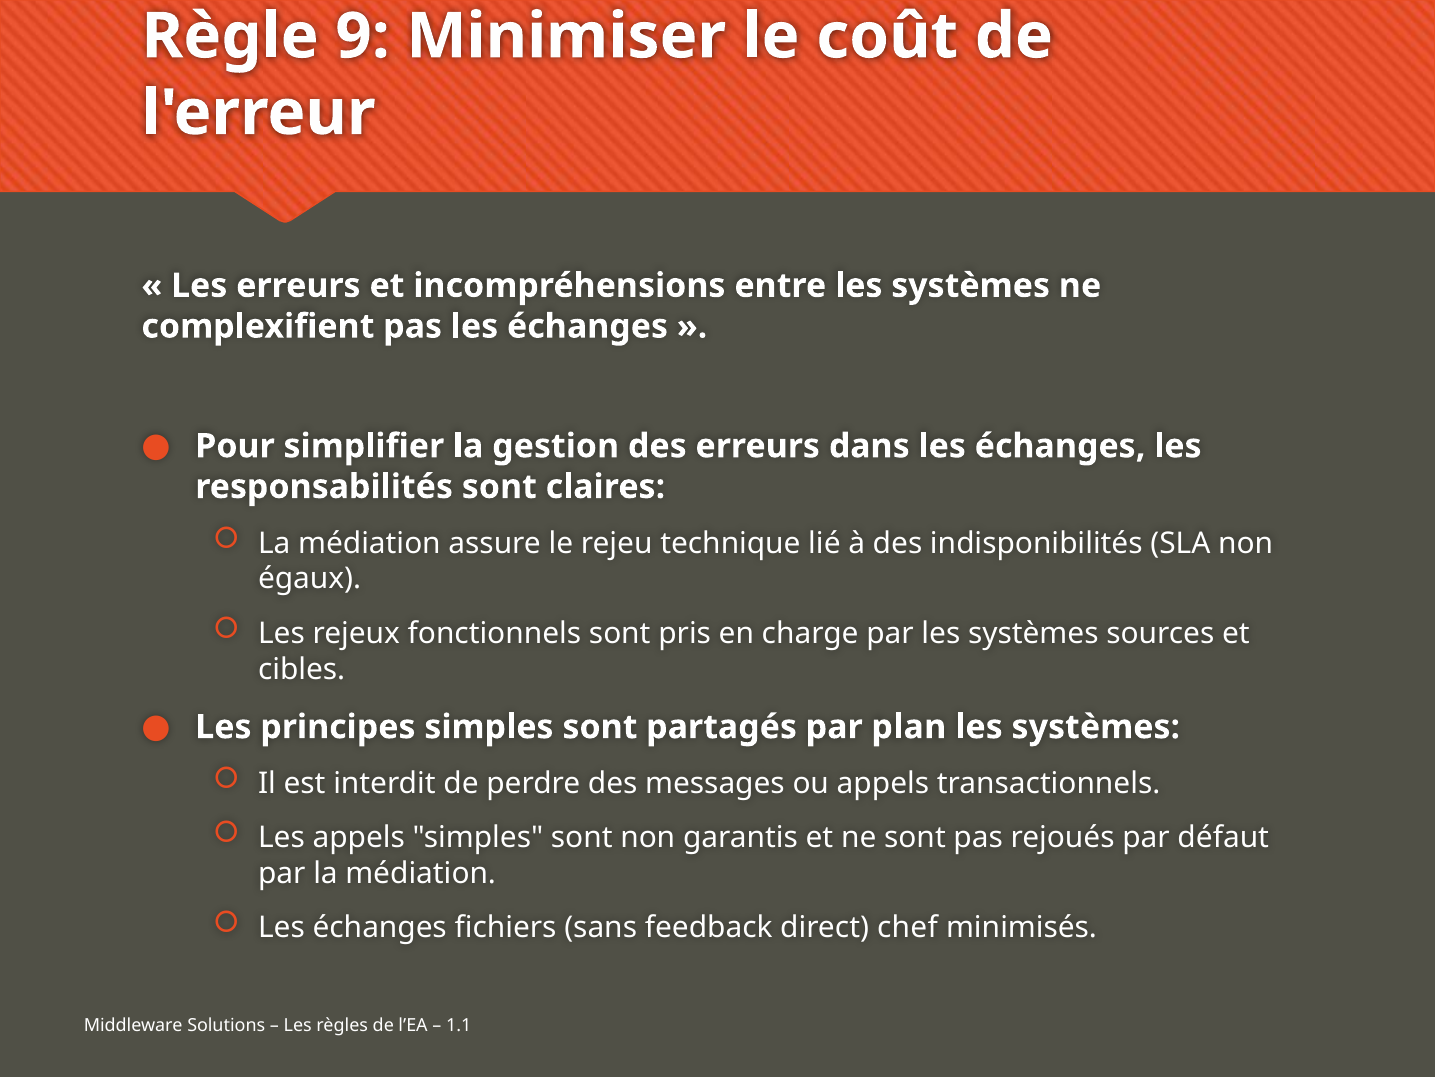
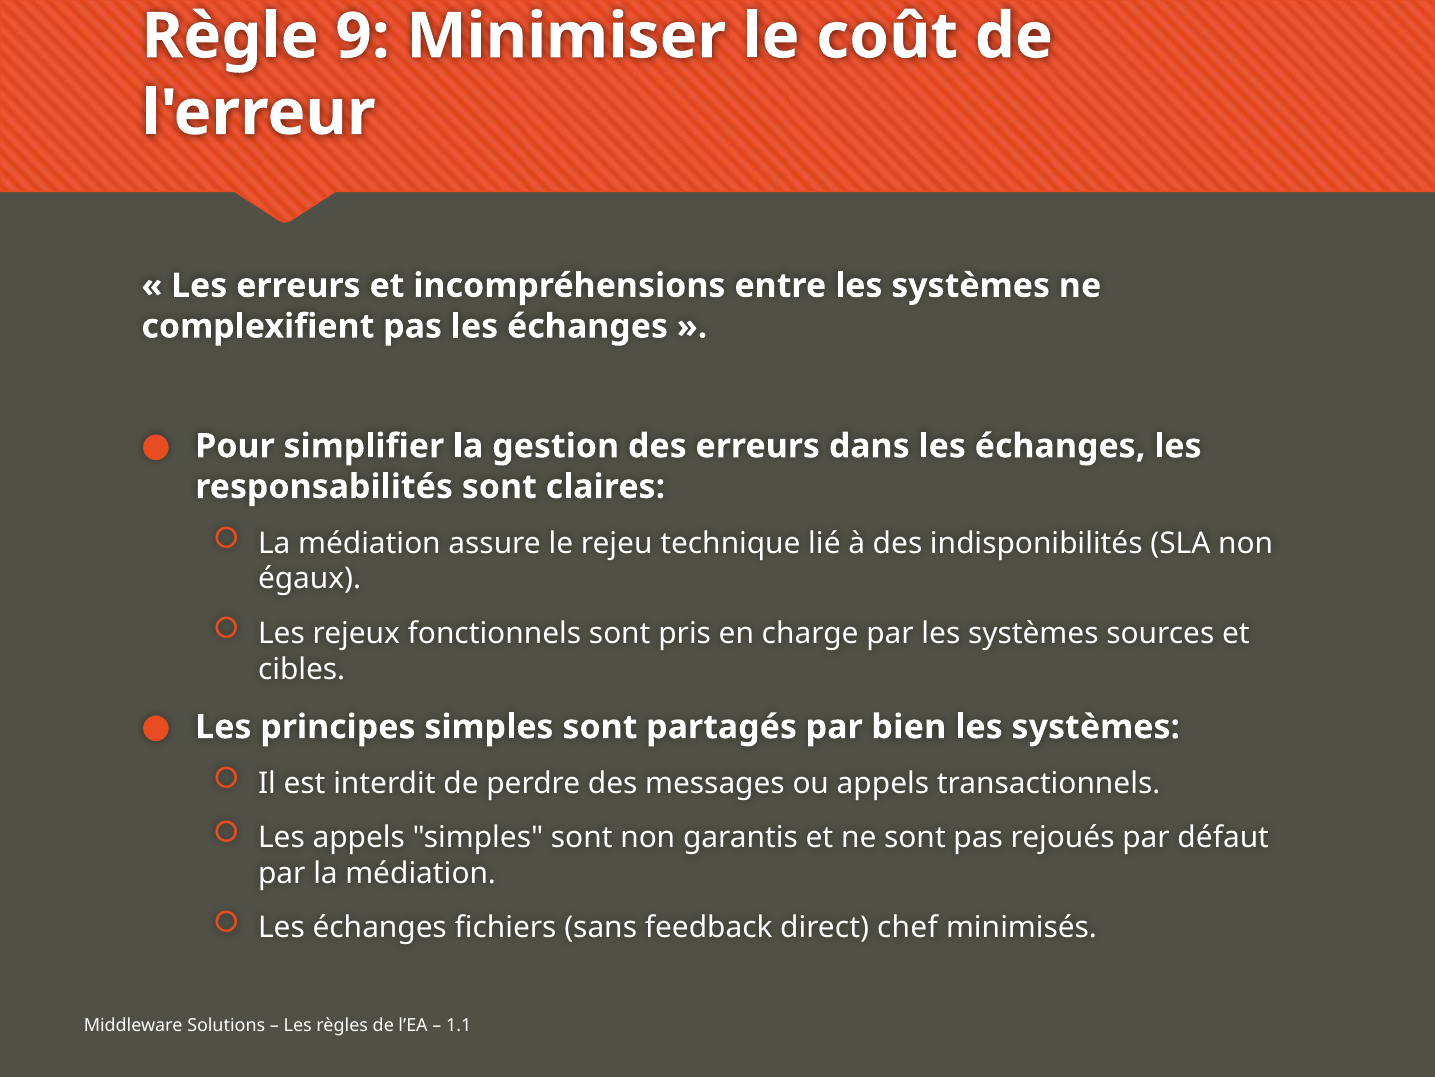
plan: plan -> bien
